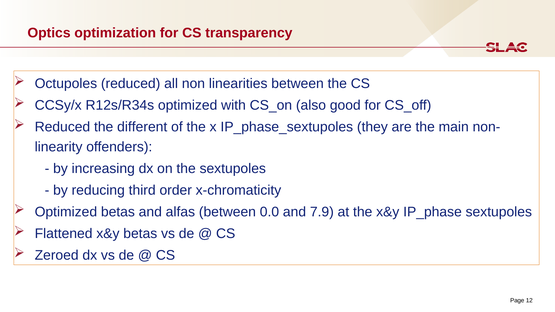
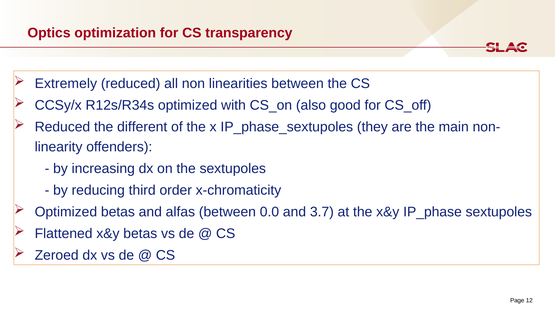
Octupoles: Octupoles -> Extremely
7.9: 7.9 -> 3.7
